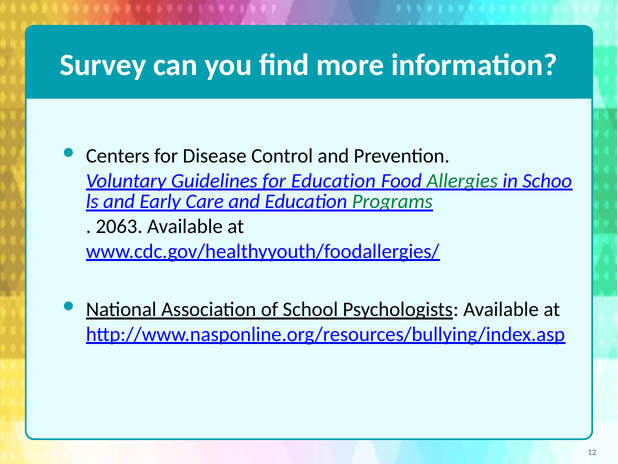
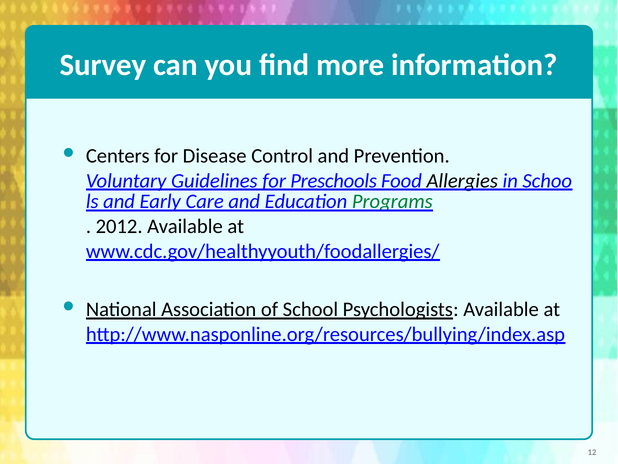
for Education: Education -> Preschools
Allergies colour: green -> black
2063: 2063 -> 2012
